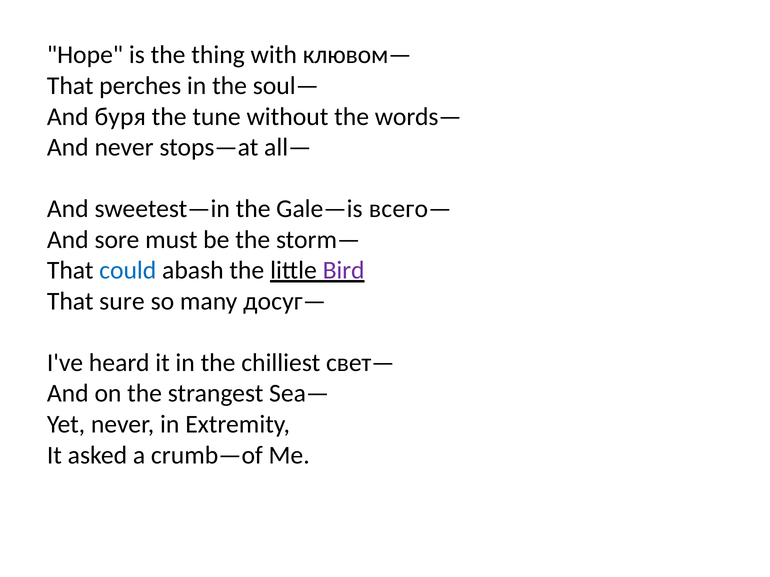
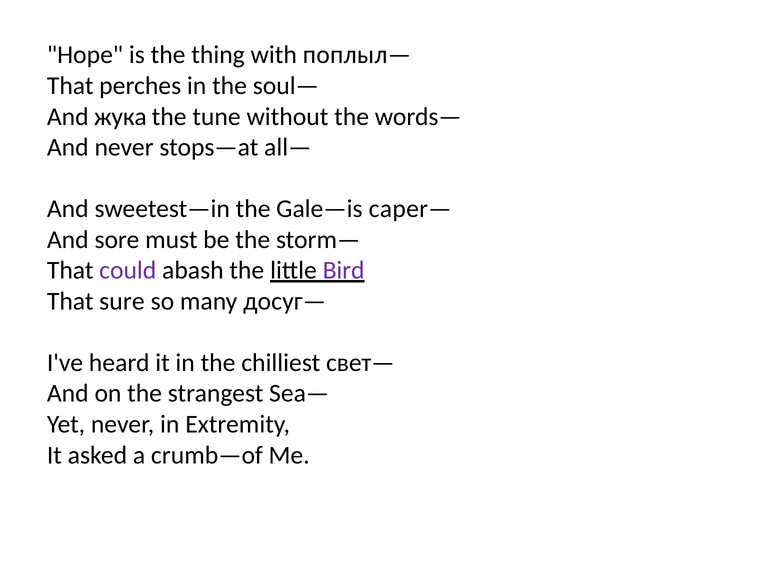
клювом—: клювом— -> поплыл—
буря: буря -> жука
всего—: всего— -> caper—
could colour: blue -> purple
